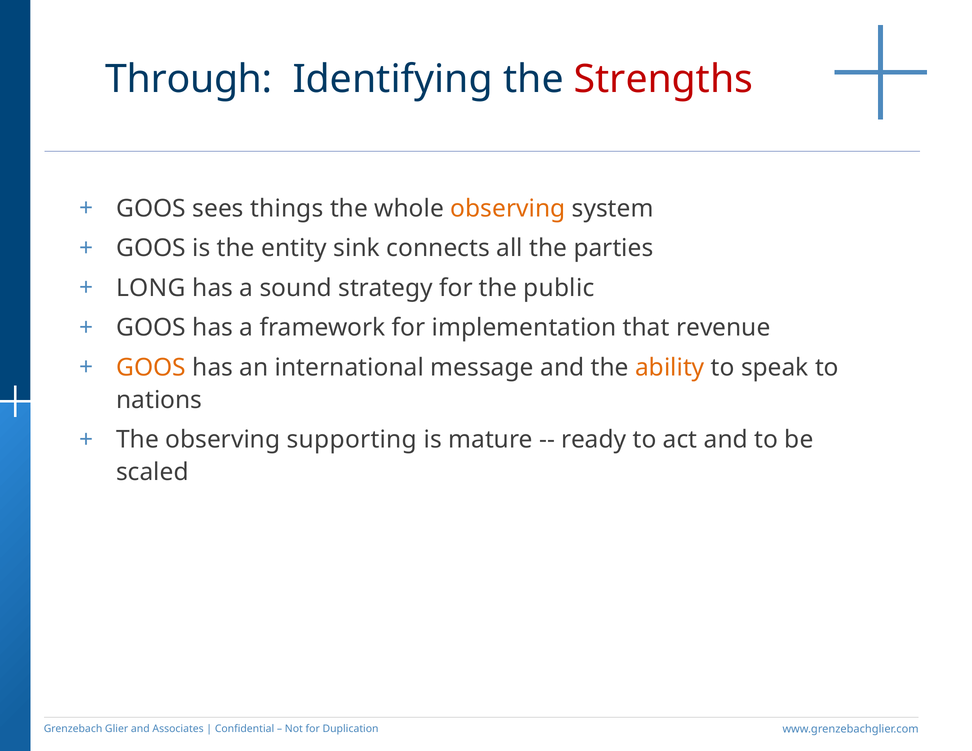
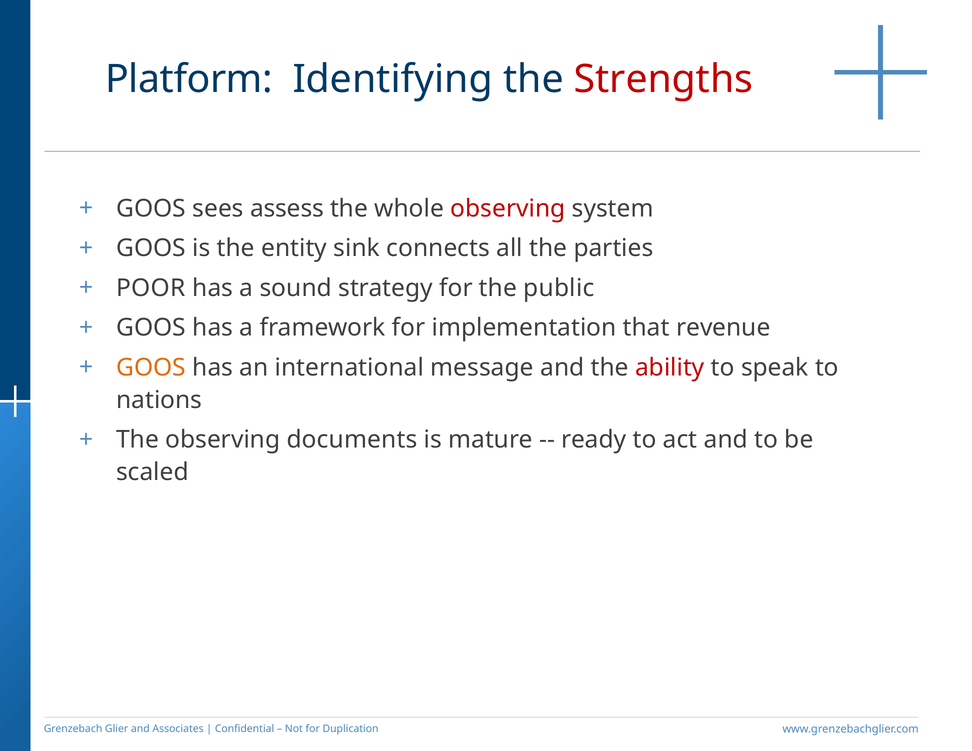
Through: Through -> Platform
things: things -> assess
observing at (508, 209) colour: orange -> red
LONG: LONG -> POOR
ability colour: orange -> red
supporting: supporting -> documents
